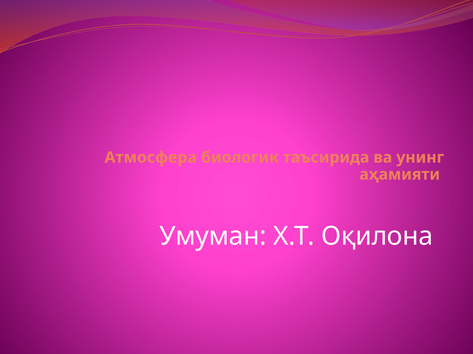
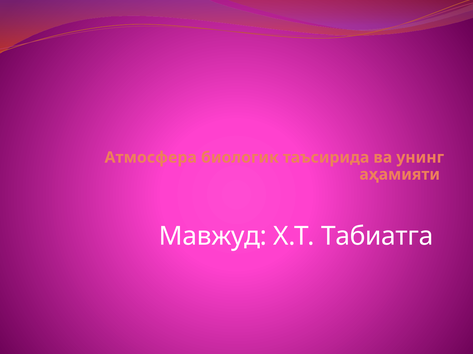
Умуман: Умуман -> Мавжуд
Оқилона: Оқилона -> Табиатга
